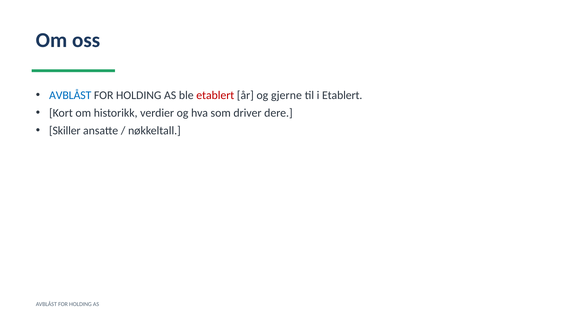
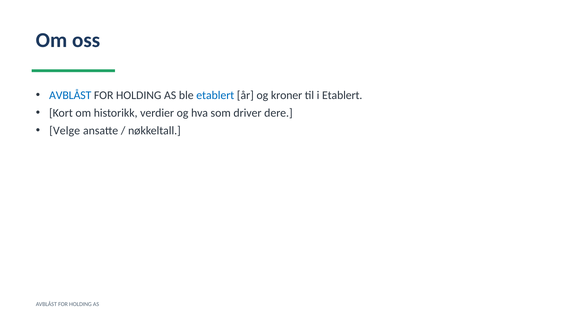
etablert at (215, 96) colour: red -> blue
gjerne: gjerne -> kroner
Skiller: Skiller -> Velge
